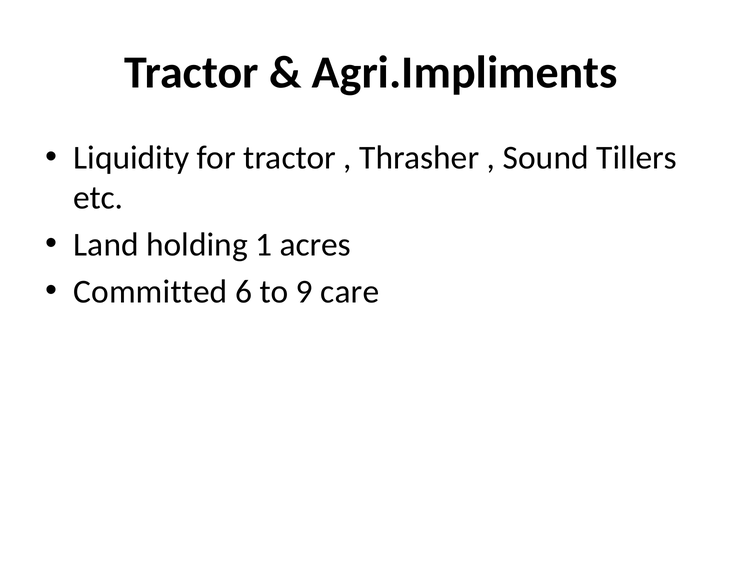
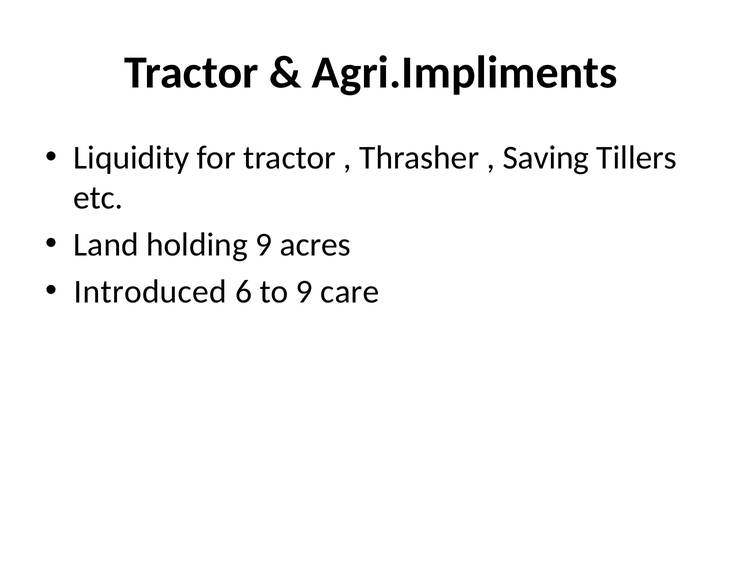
Sound: Sound -> Saving
holding 1: 1 -> 9
Committed: Committed -> Introduced
